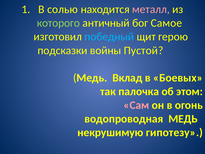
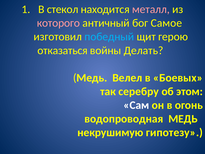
солью: солью -> стекол
которого colour: light green -> pink
подсказки: подсказки -> отказаться
Пустой: Пустой -> Делать
Вклад: Вклад -> Велел
палочка: палочка -> серебру
Сам colour: pink -> white
